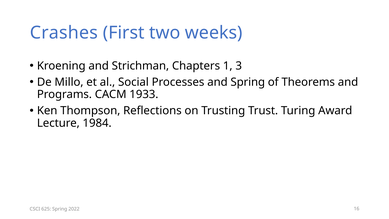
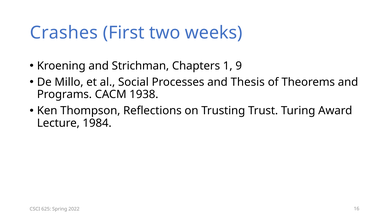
3: 3 -> 9
and Spring: Spring -> Thesis
1933: 1933 -> 1938
